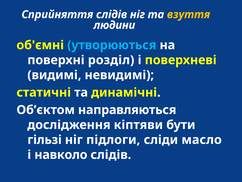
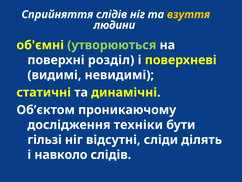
утворюються colour: light blue -> light green
направляються: направляються -> проникаючому
кіптяви: кіптяви -> техніки
підлоги: підлоги -> відсутні
масло: масло -> ділять
